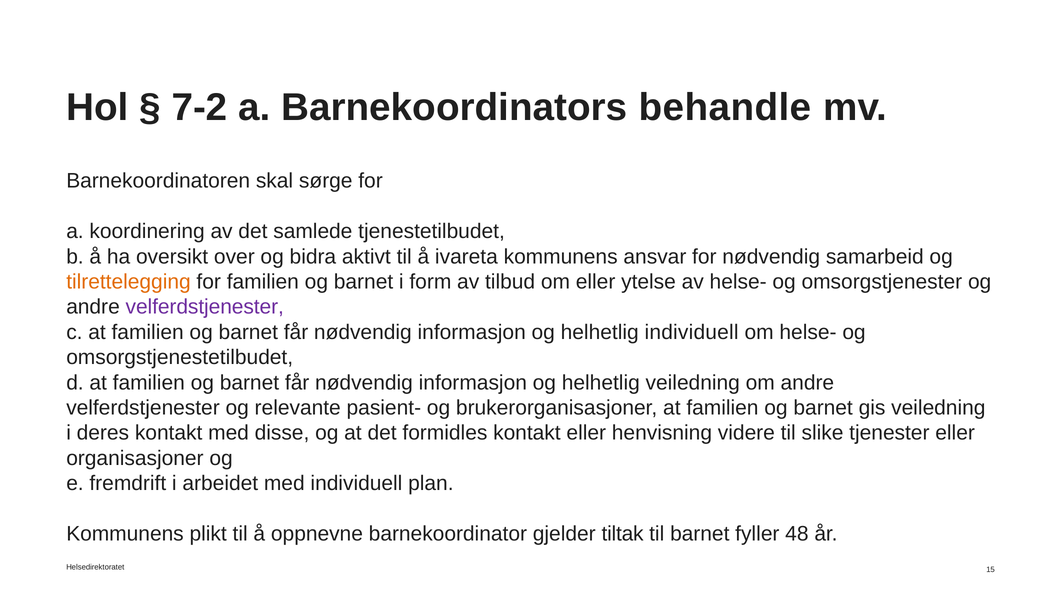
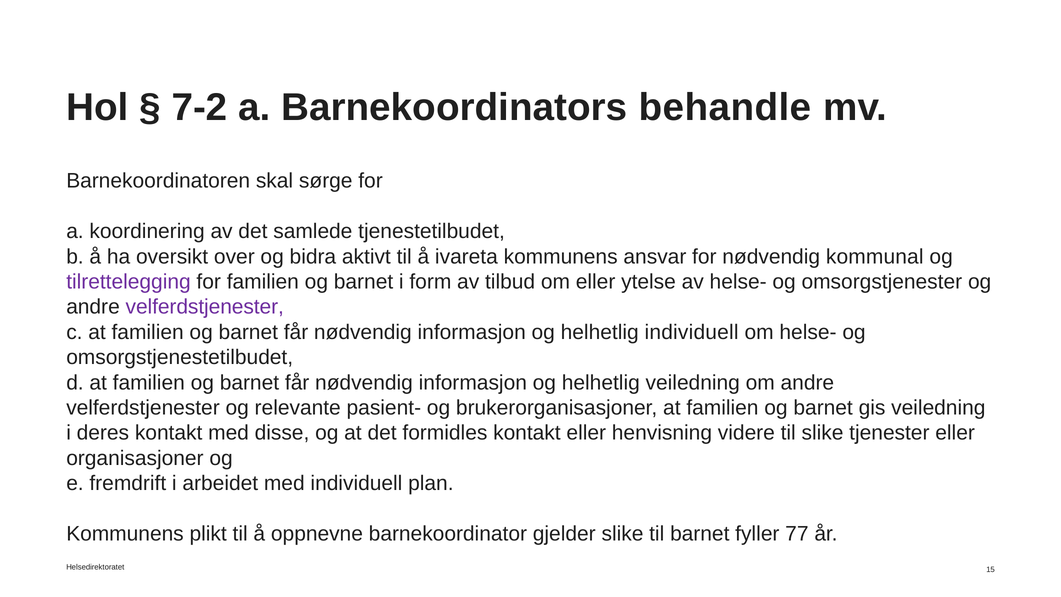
samarbeid: samarbeid -> kommunal
tilrettelegging colour: orange -> purple
gjelder tiltak: tiltak -> slike
48: 48 -> 77
